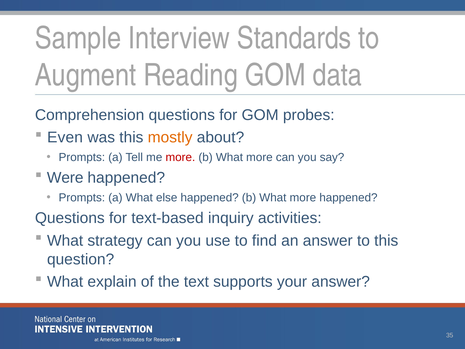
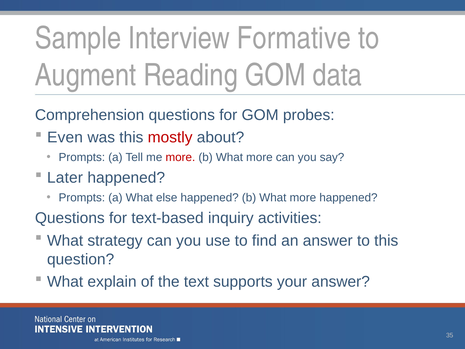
Standards: Standards -> Formative
mostly colour: orange -> red
Were: Were -> Later
